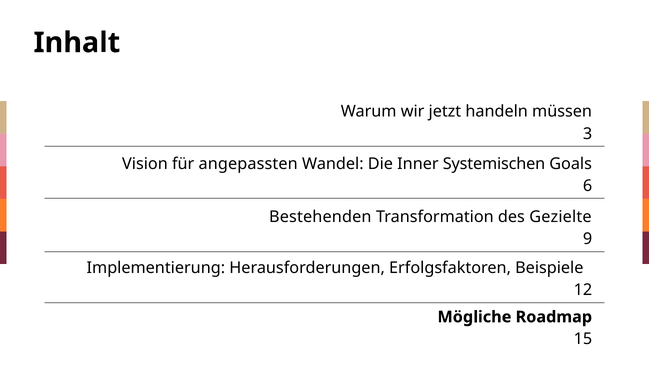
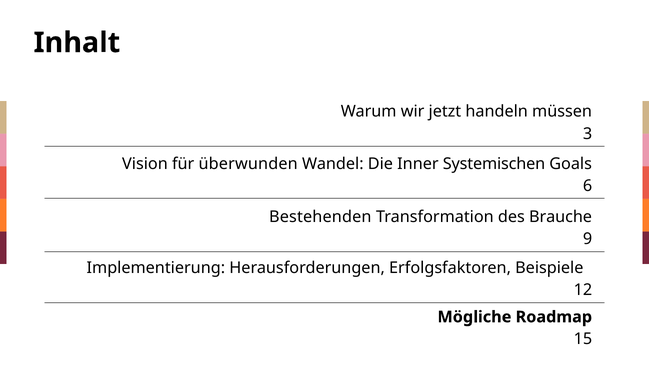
angepassten: angepassten -> überwunden
Gezielte: Gezielte -> Brauche
